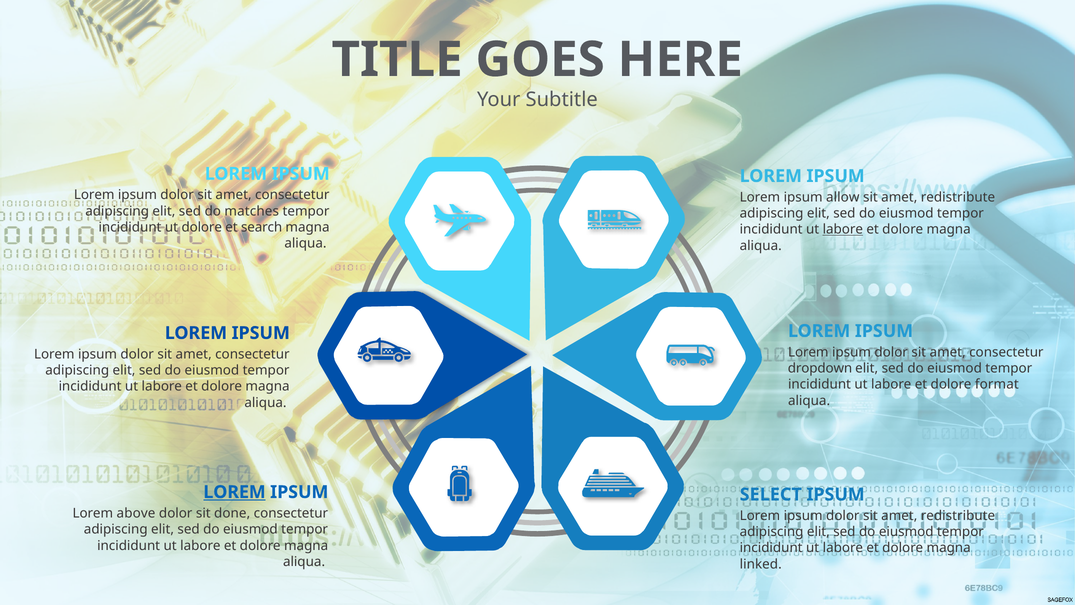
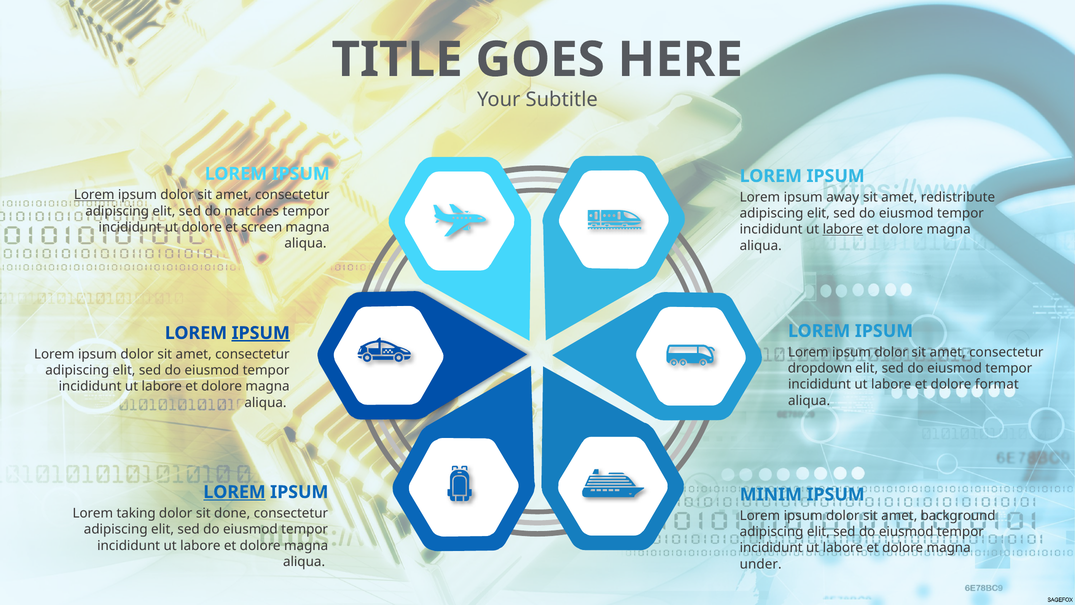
Lorem at (94, 195) underline: none -> present
allow: allow -> away
search: search -> screen
IPSUM at (261, 333) underline: none -> present
SELECT: SELECT -> MINIM
above: above -> taking
dolor sit amet redistribute: redistribute -> background
linked: linked -> under
